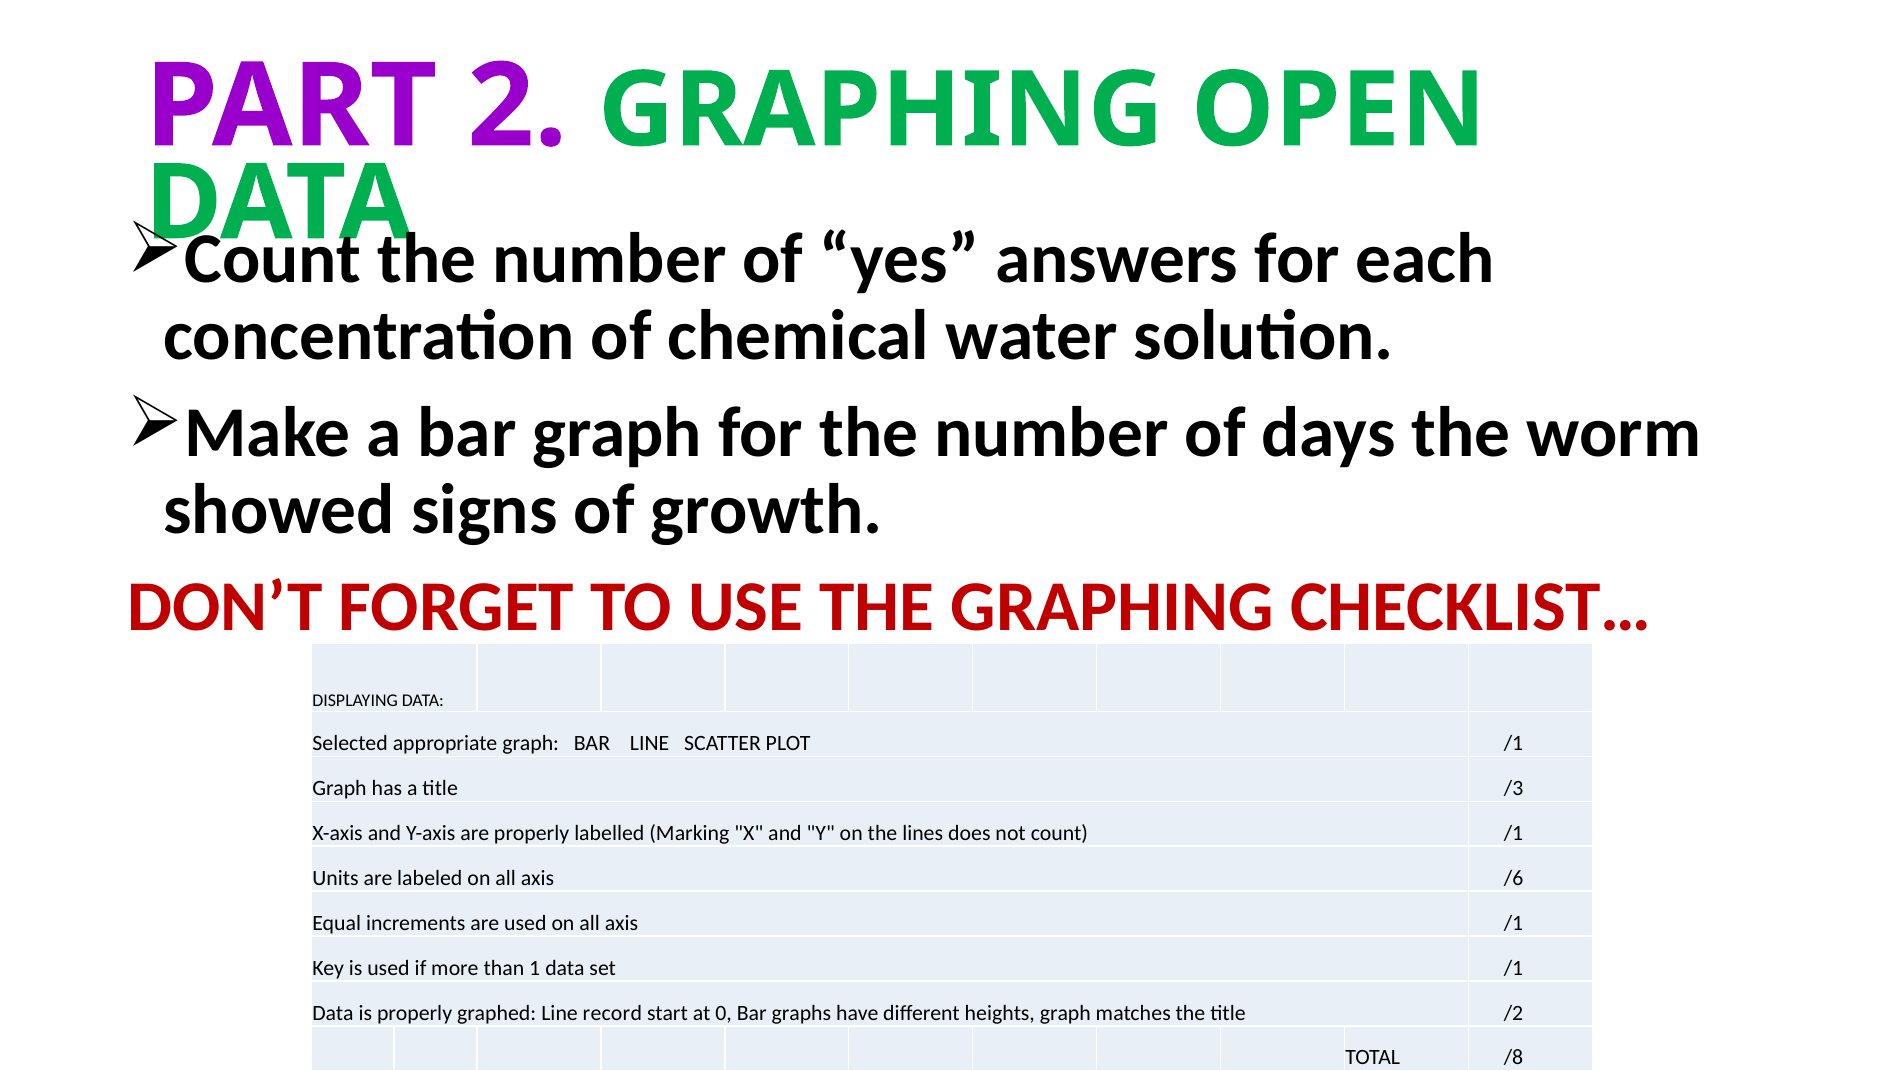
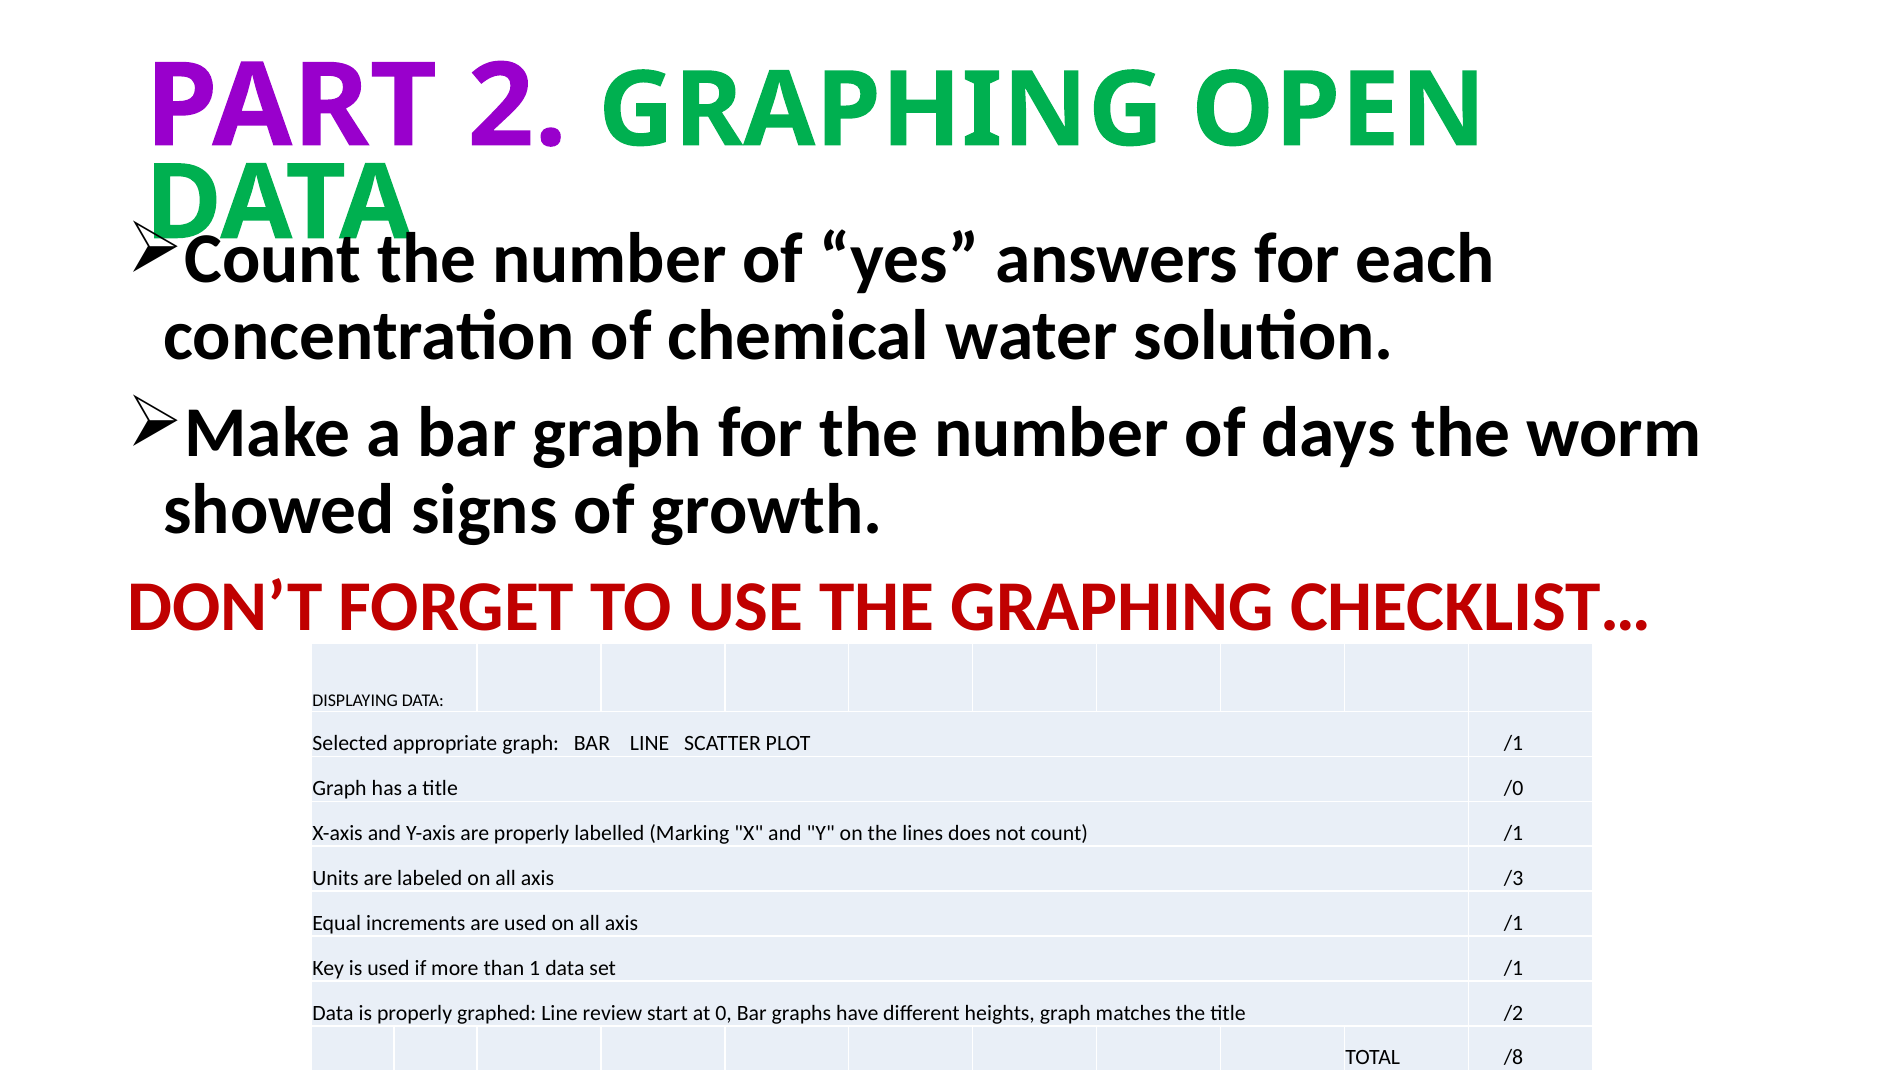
/3: /3 -> /0
/6: /6 -> /3
record: record -> review
